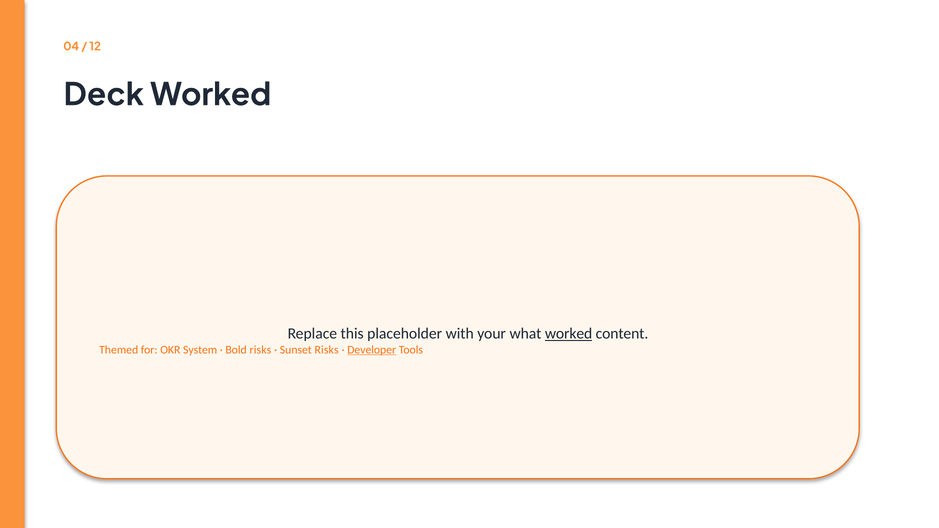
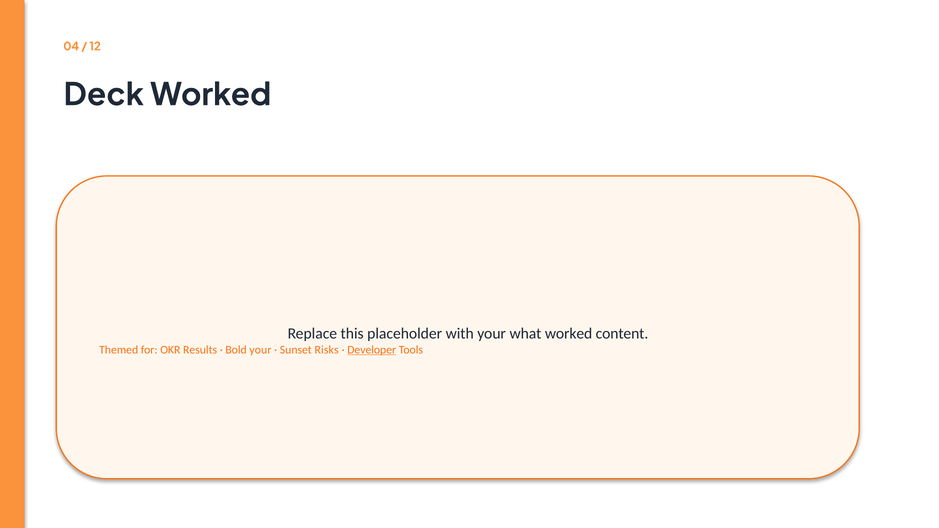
worked at (569, 334) underline: present -> none
System: System -> Results
Bold risks: risks -> your
